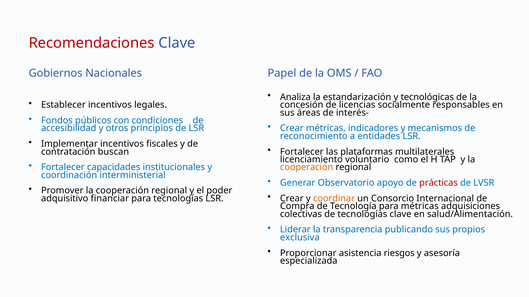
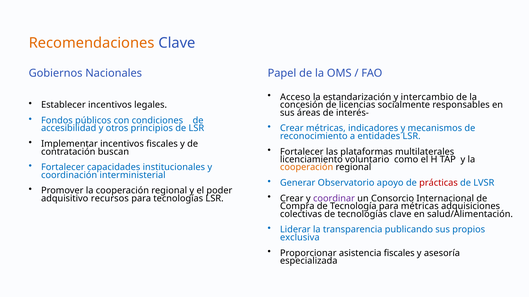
Recomendaciones colour: red -> orange
Analiza: Analiza -> Acceso
tecnológicas: tecnológicas -> intercambio
coordinar colour: orange -> purple
financiar: financiar -> recursos
asistencia riesgos: riesgos -> fiscales
